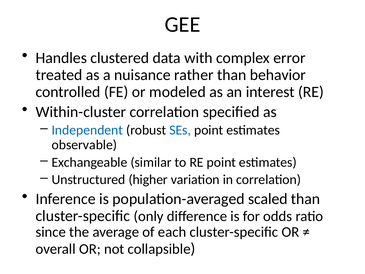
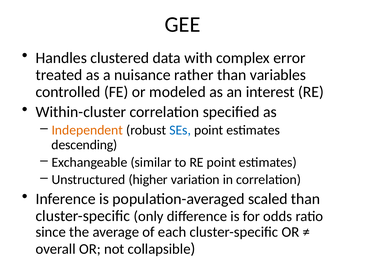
behavior: behavior -> variables
Independent colour: blue -> orange
observable: observable -> descending
